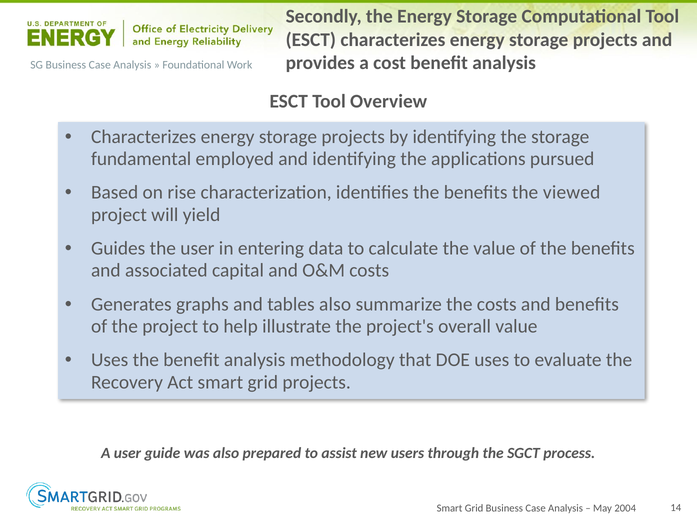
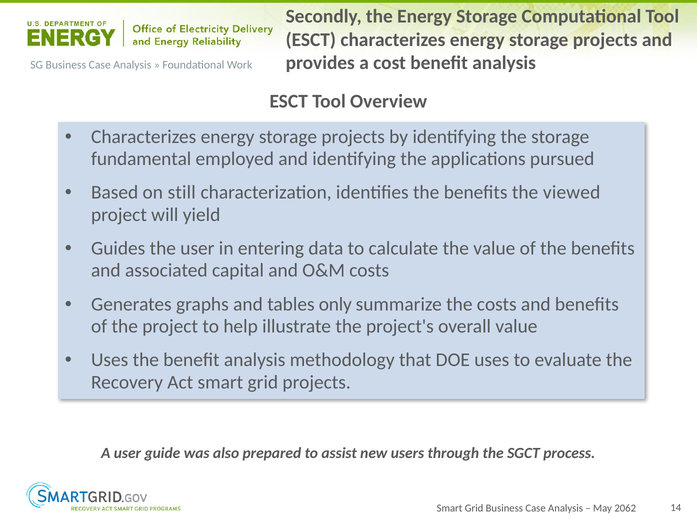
rise: rise -> still
tables also: also -> only
2004: 2004 -> 2062
